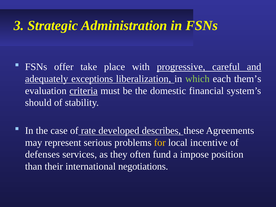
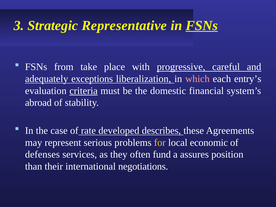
Administration: Administration -> Representative
FSNs at (202, 26) underline: none -> present
offer: offer -> from
which colour: light green -> pink
them’s: them’s -> entry’s
should: should -> abroad
incentive: incentive -> economic
impose: impose -> assures
